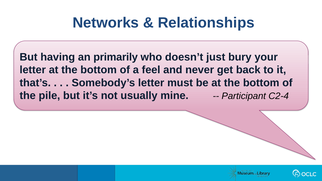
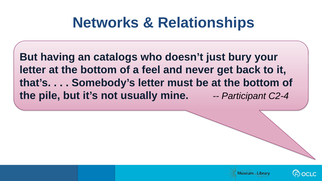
primarily: primarily -> catalogs
